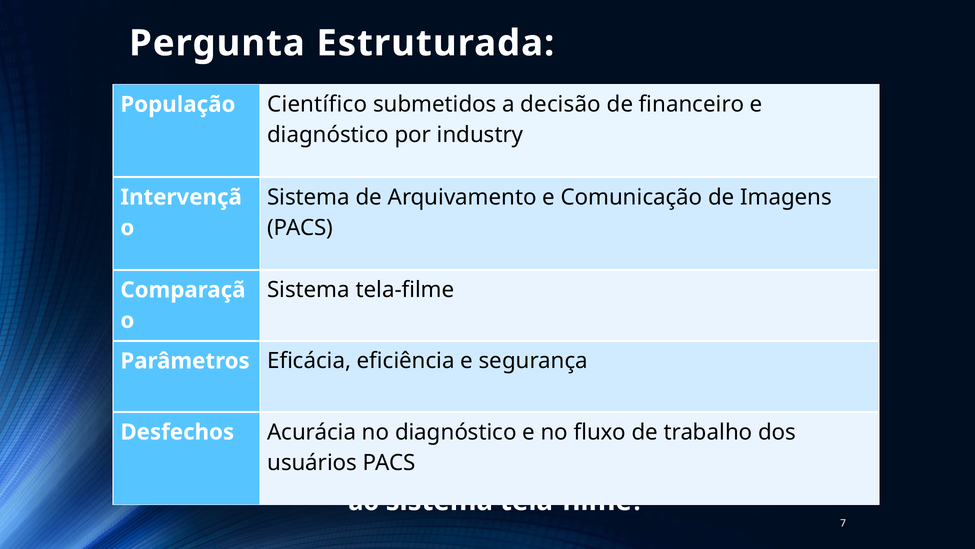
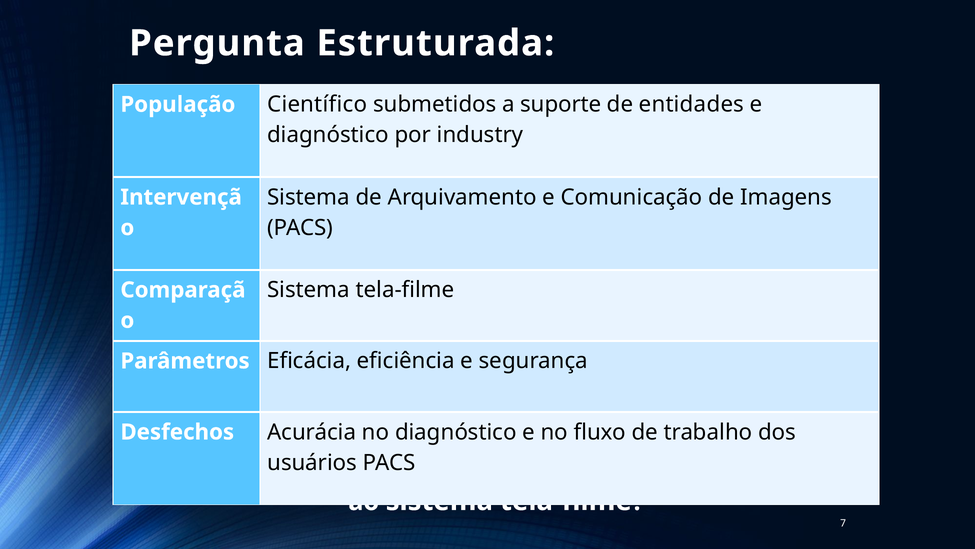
a decisão: decisão -> suporte
financeiro: financeiro -> entidades
